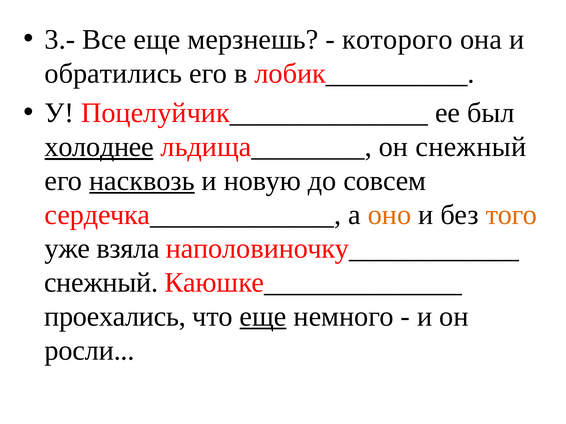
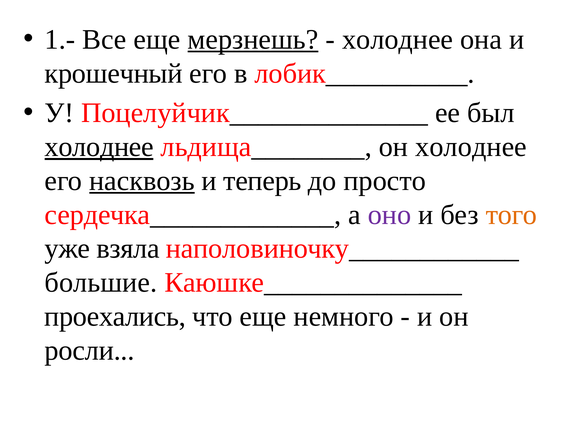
3.-: 3.- -> 1.-
мерзнешь underline: none -> present
которого at (397, 39): которого -> холоднее
обратились: обратились -> крошечный
он снежный: снежный -> холоднее
новую: новую -> теперь
совсем: совсем -> просто
оно colour: orange -> purple
снежный at (101, 283): снежный -> большие
еще at (263, 317) underline: present -> none
